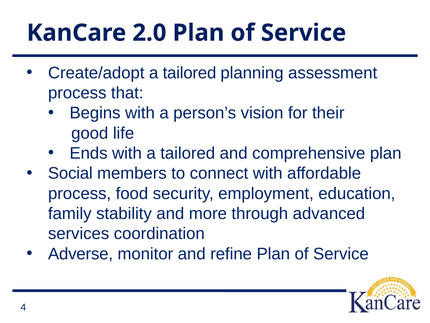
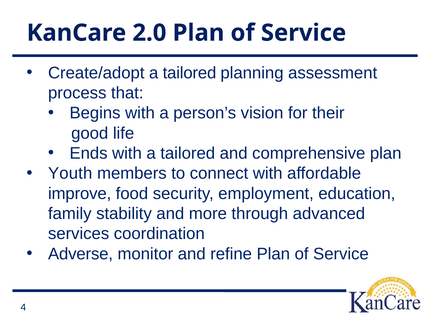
Social: Social -> Youth
process at (80, 193): process -> improve
